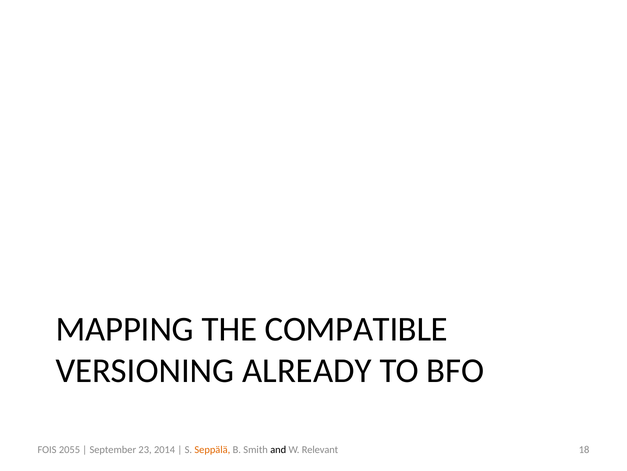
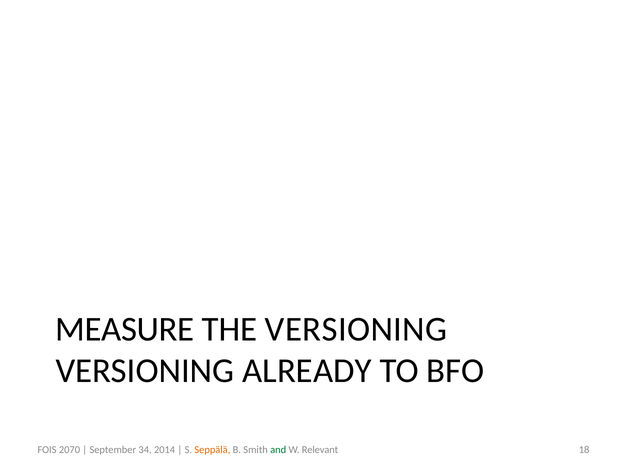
MAPPING: MAPPING -> MEASURE
THE COMPATIBLE: COMPATIBLE -> VERSIONING
2055: 2055 -> 2070
23: 23 -> 34
and colour: black -> green
